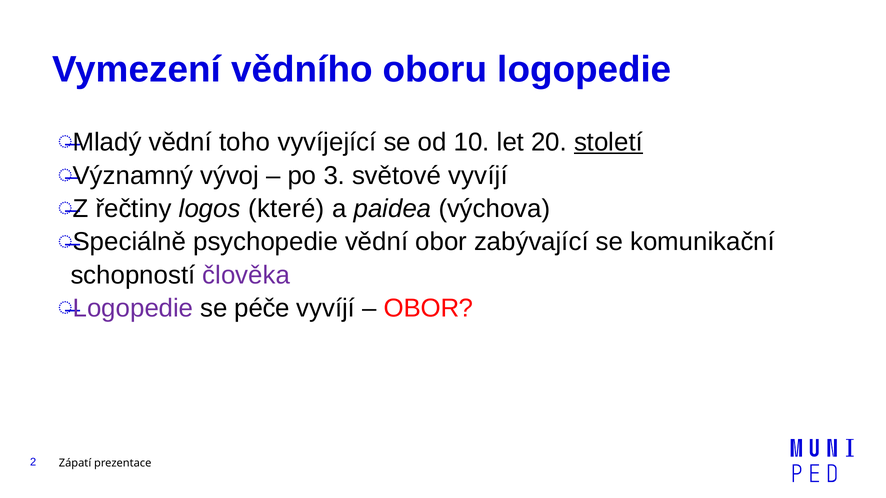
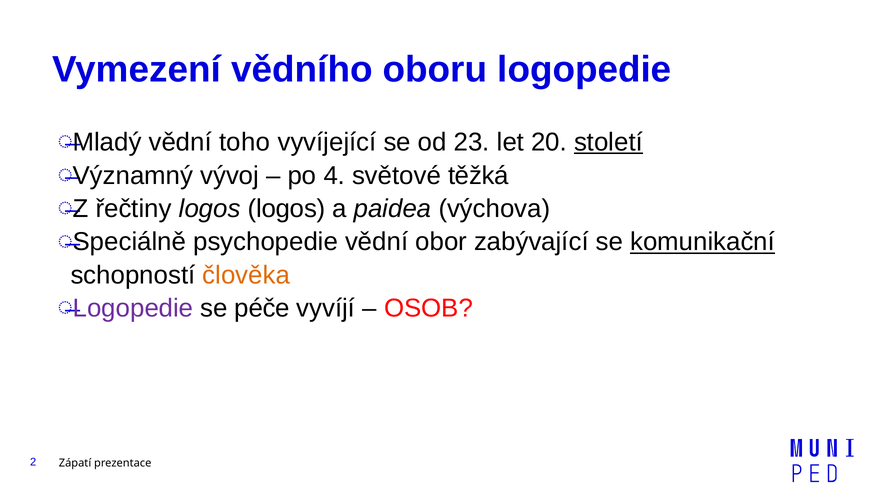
10: 10 -> 23
3: 3 -> 4
světové vyvíjí: vyvíjí -> těžká
logos které: které -> logos
komunikační underline: none -> present
člověka colour: purple -> orange
OBOR at (429, 309): OBOR -> OSOB
